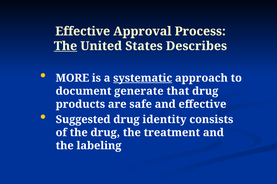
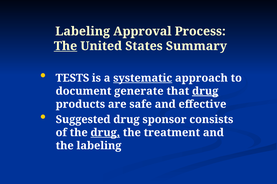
Effective at (83, 31): Effective -> Labeling
Describes: Describes -> Summary
MORE: MORE -> TESTS
drug at (205, 91) underline: none -> present
identity: identity -> sponsor
drug at (105, 133) underline: none -> present
